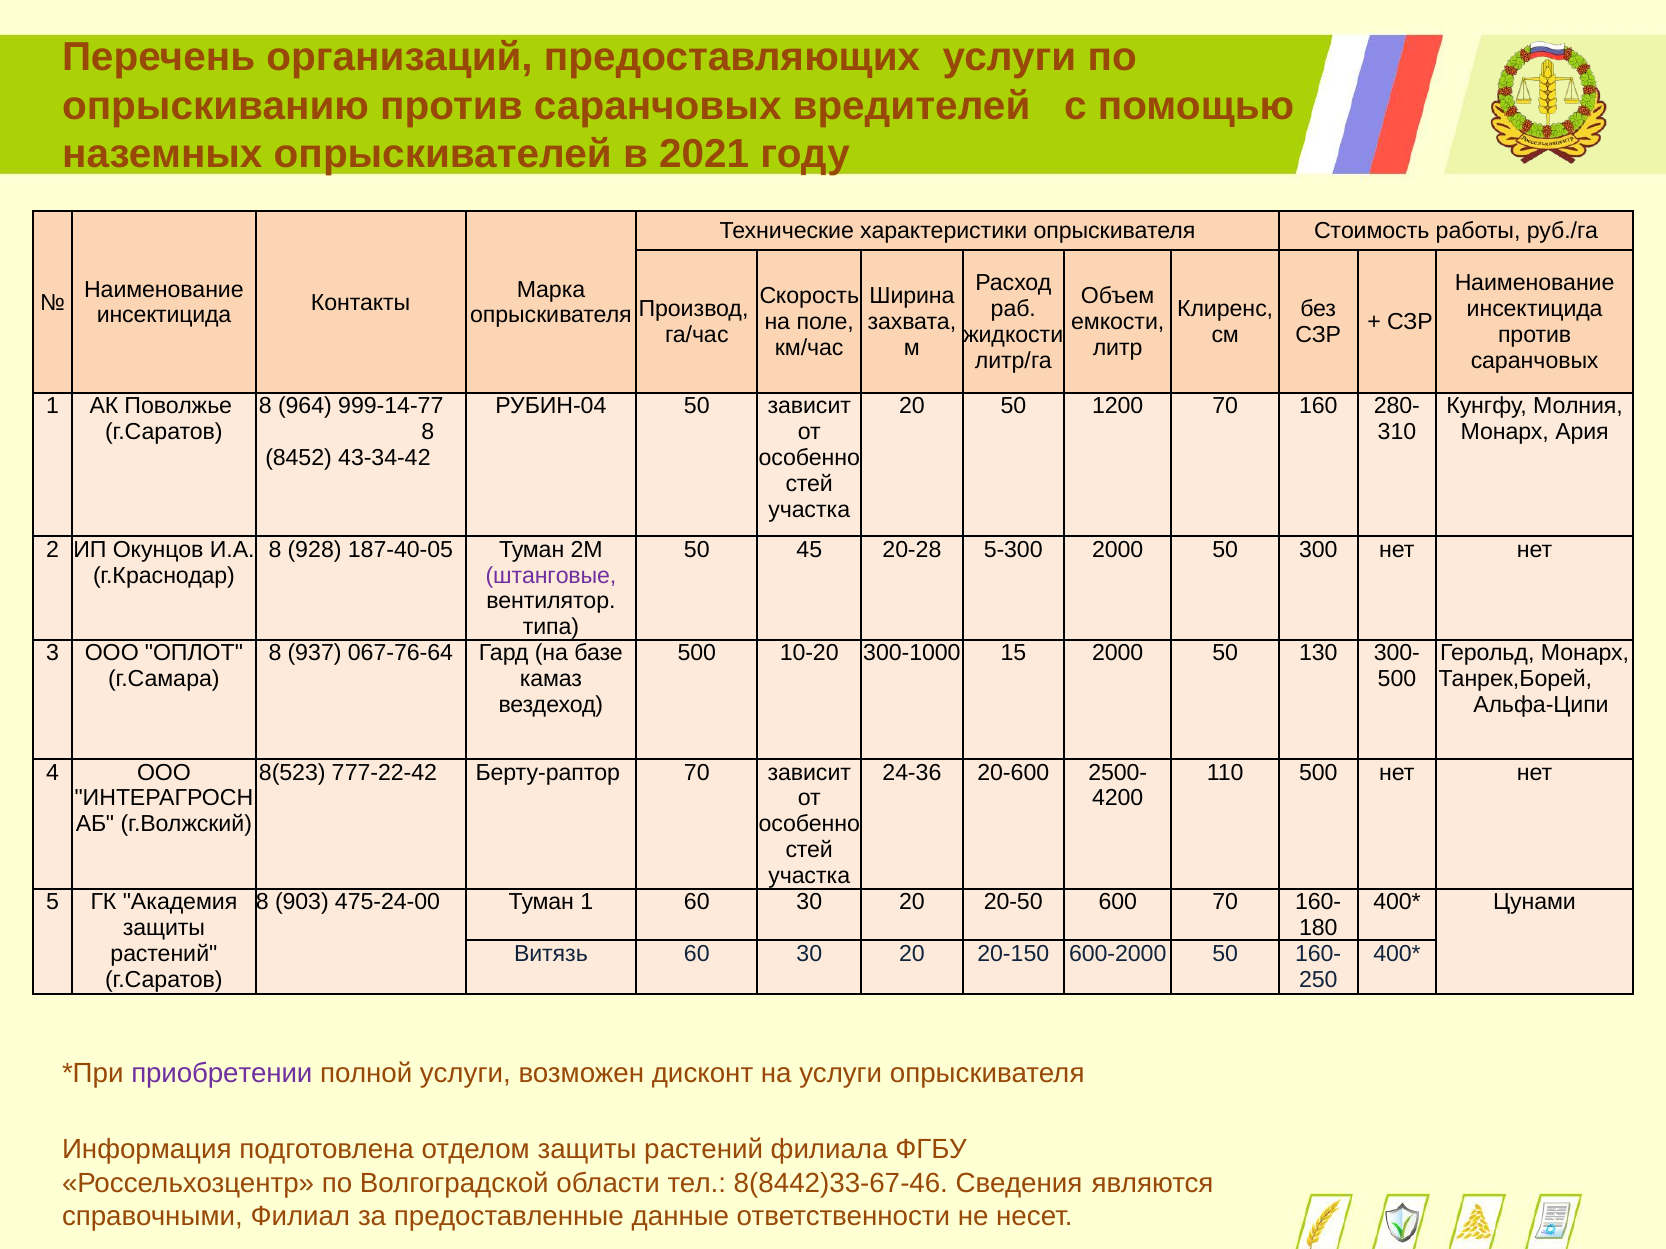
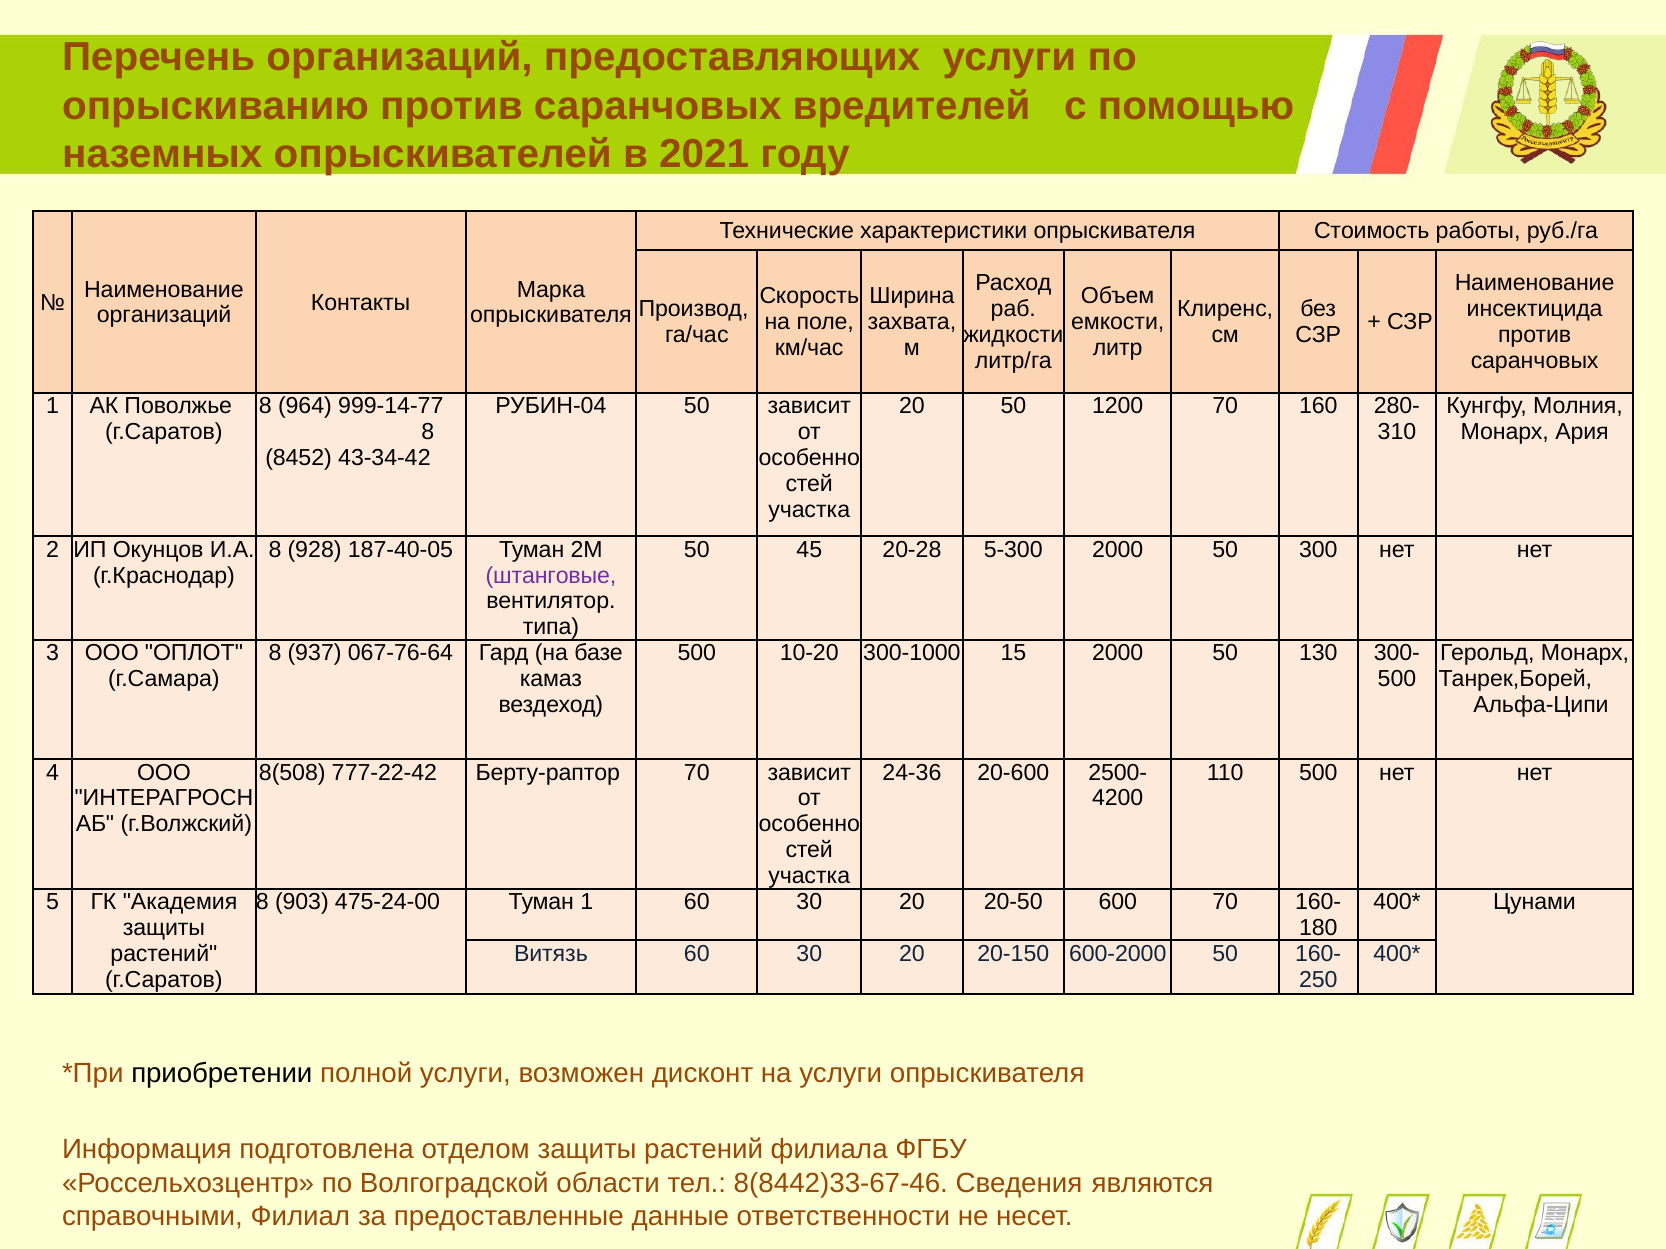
инсектицида at (164, 315): инсектицида -> организаций
8(523: 8(523 -> 8(508
приобретении colour: purple -> black
